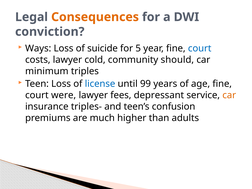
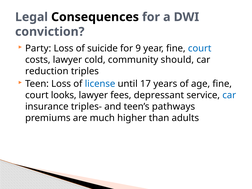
Consequences colour: orange -> black
Ways: Ways -> Party
5: 5 -> 9
minimum: minimum -> reduction
99: 99 -> 17
were: were -> looks
car at (229, 95) colour: orange -> blue
confusion: confusion -> pathways
